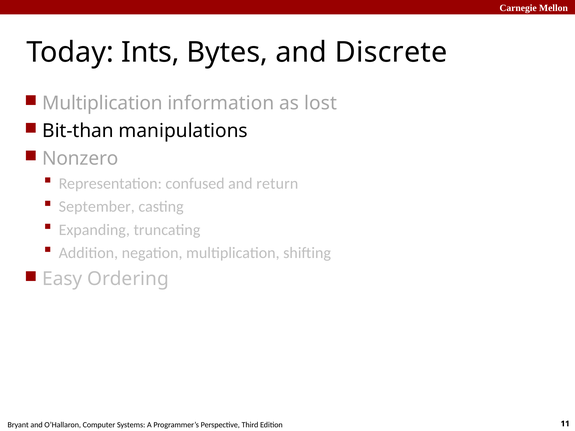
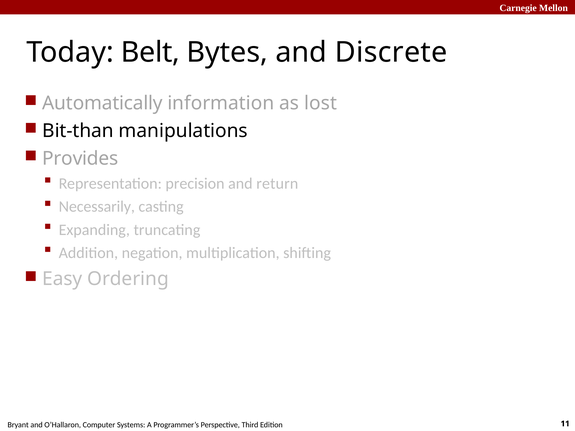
Ints: Ints -> Belt
Multiplication at (102, 103): Multiplication -> Automatically
Nonzero: Nonzero -> Provides
confused: confused -> precision
September: September -> Necessarily
